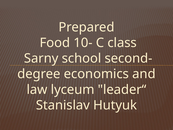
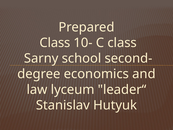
Food at (55, 43): Food -> Class
